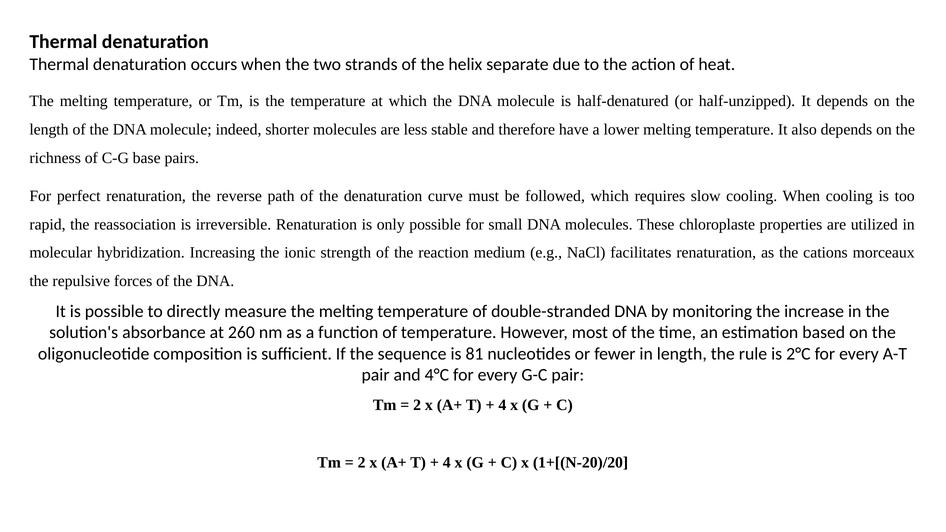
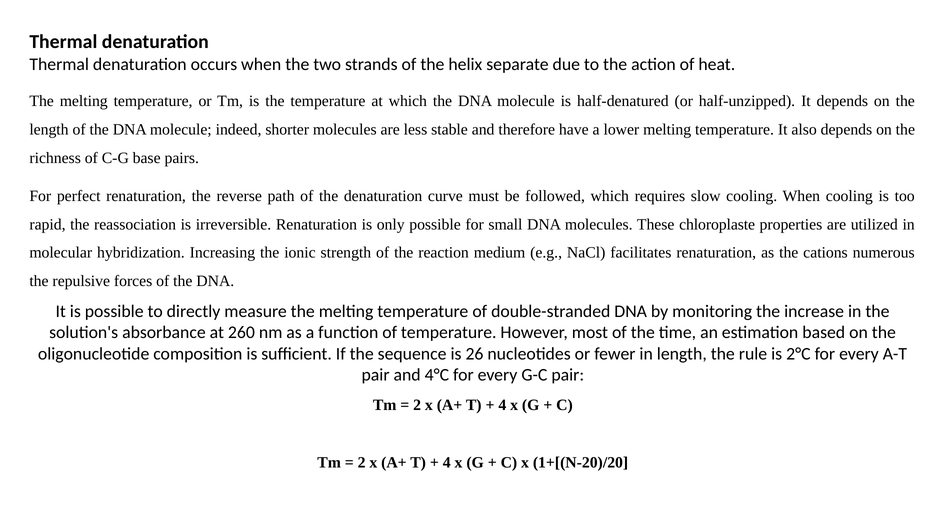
morceaux: morceaux -> numerous
81: 81 -> 26
